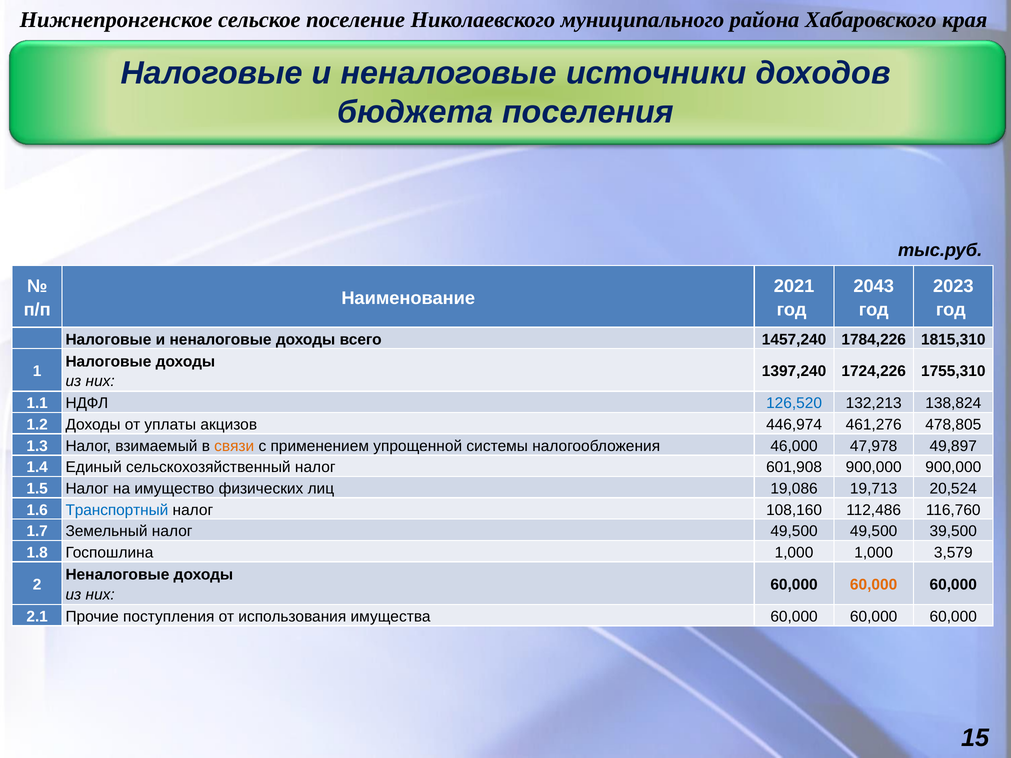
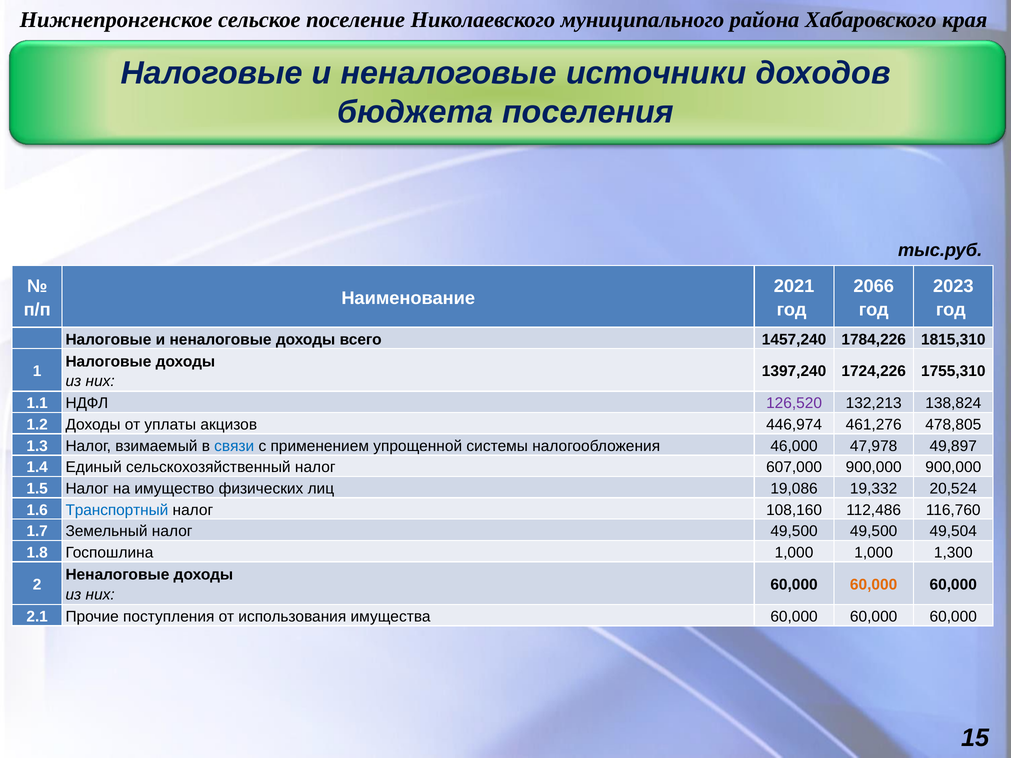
2043: 2043 -> 2066
126,520 colour: blue -> purple
связи colour: orange -> blue
601,908: 601,908 -> 607,000
19,713: 19,713 -> 19,332
39,500: 39,500 -> 49,504
3,579: 3,579 -> 1,300
